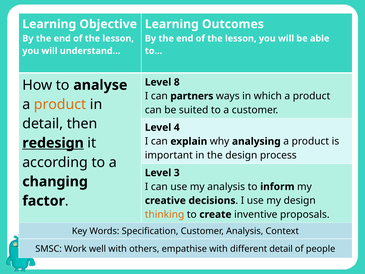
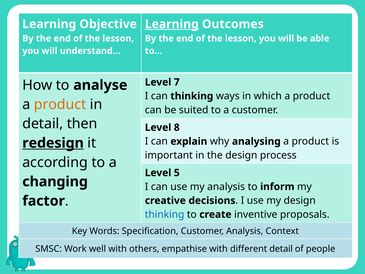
Learning at (172, 24) underline: none -> present
8: 8 -> 7
can partners: partners -> thinking
4: 4 -> 8
3: 3 -> 5
thinking at (165, 214) colour: orange -> blue
